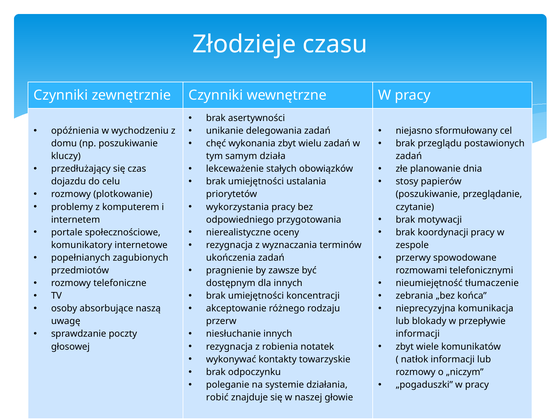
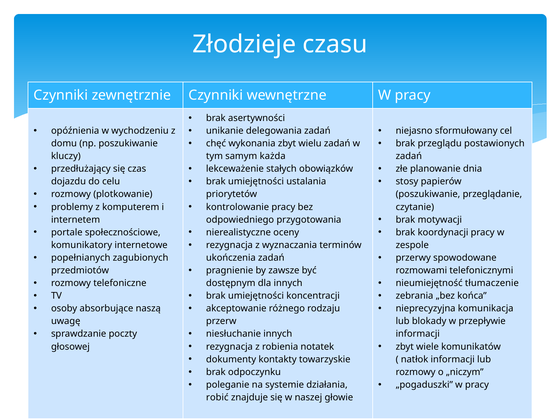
działa: działa -> każda
wykorzystania: wykorzystania -> kontrolowanie
wykonywać: wykonywać -> dokumenty
